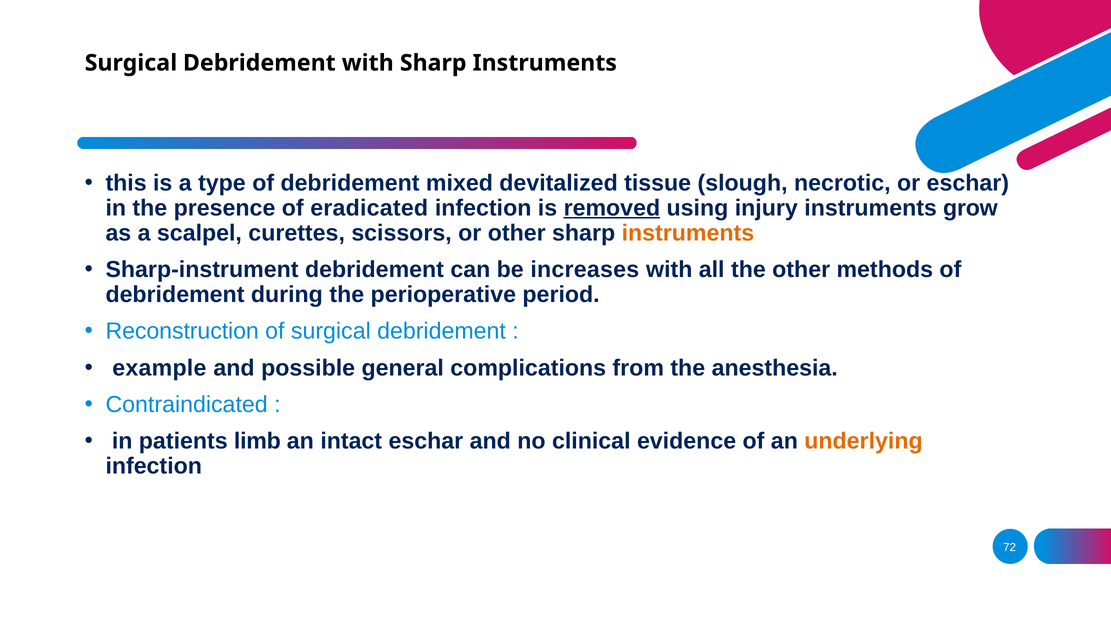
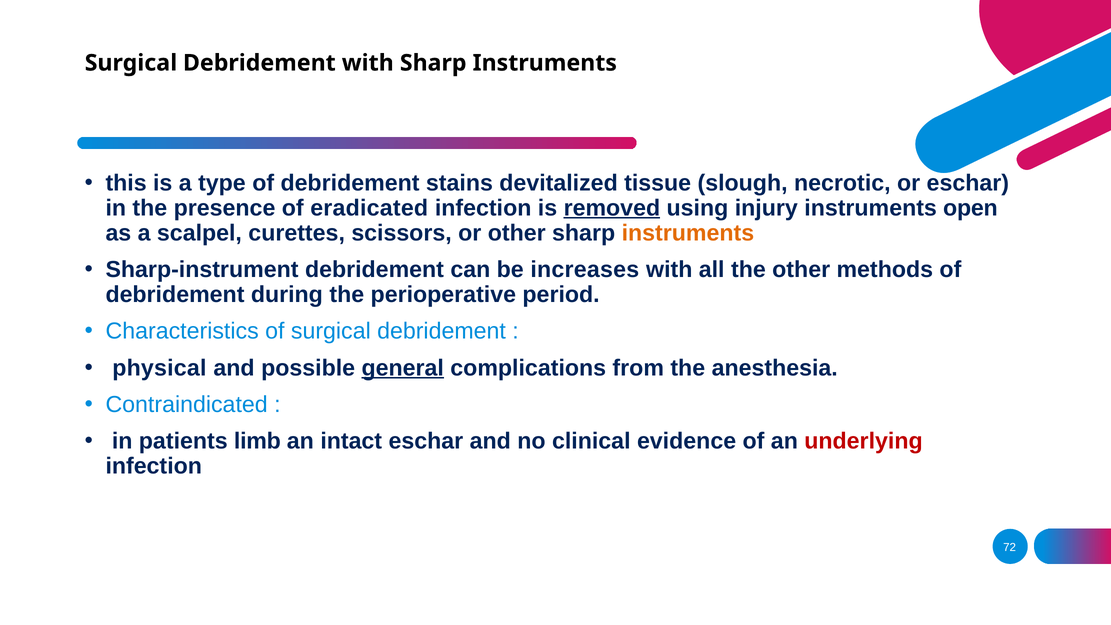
mixed: mixed -> stains
grow: grow -> open
Reconstruction: Reconstruction -> Characteristics
example: example -> physical
general underline: none -> present
underlying colour: orange -> red
